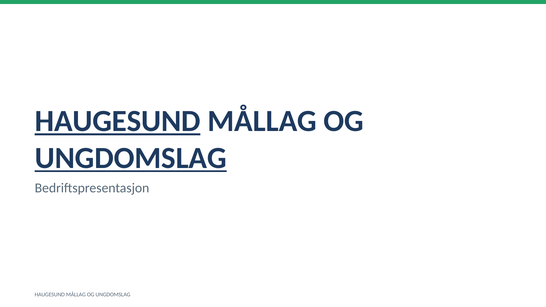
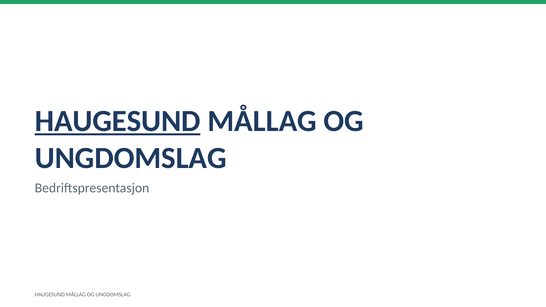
UNGDOMSLAG at (131, 158) underline: present -> none
